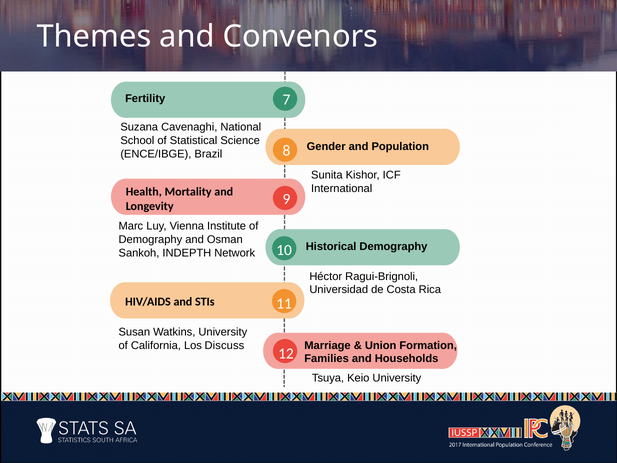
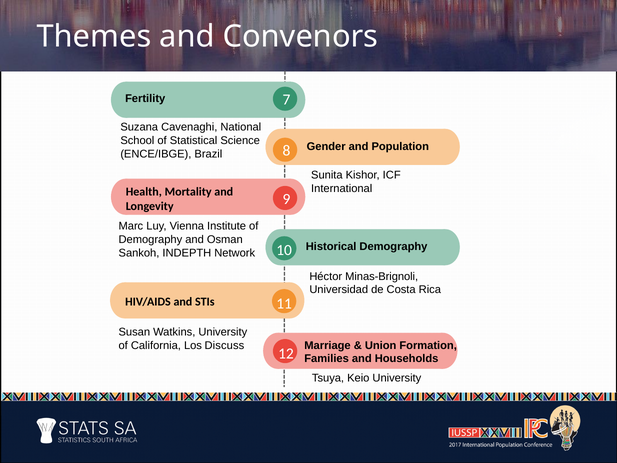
Ragui-Brignoli: Ragui-Brignoli -> Minas-Brignoli
